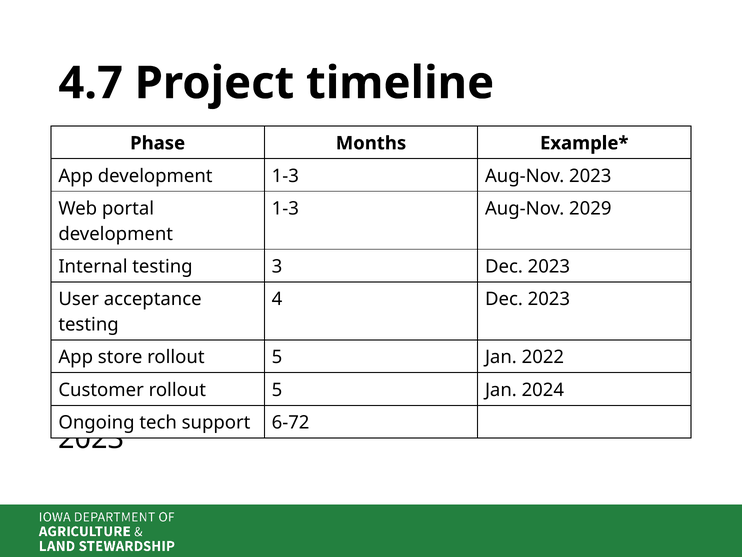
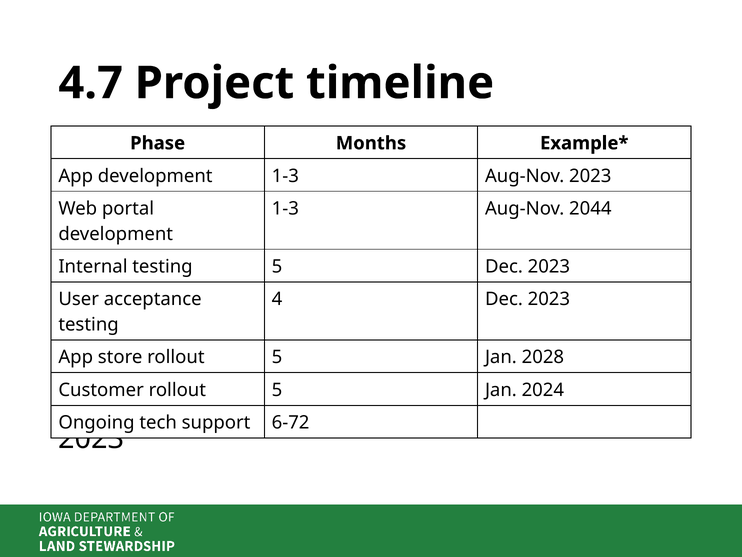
2029: 2029 -> 2044
testing 3: 3 -> 5
2022: 2022 -> 2028
